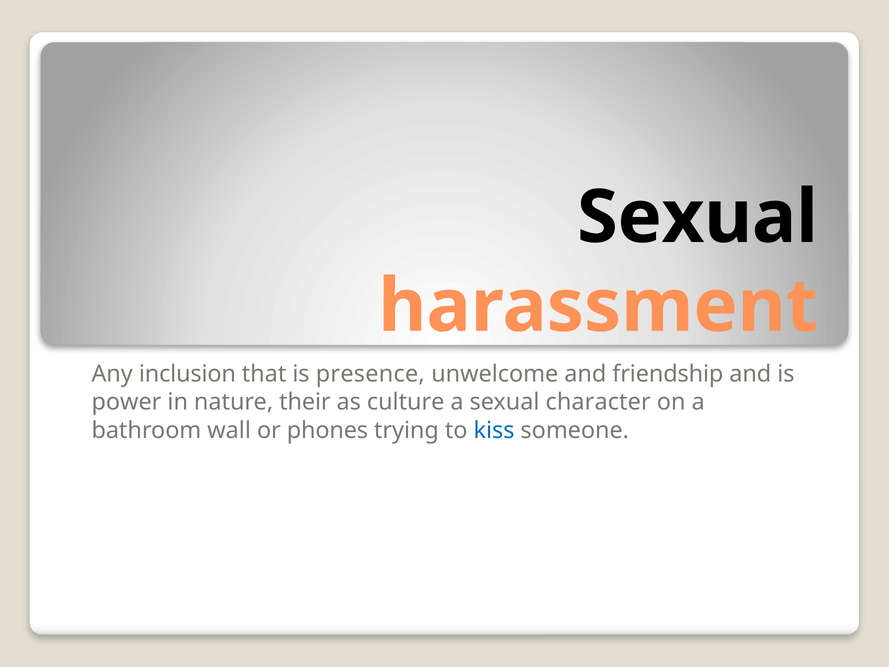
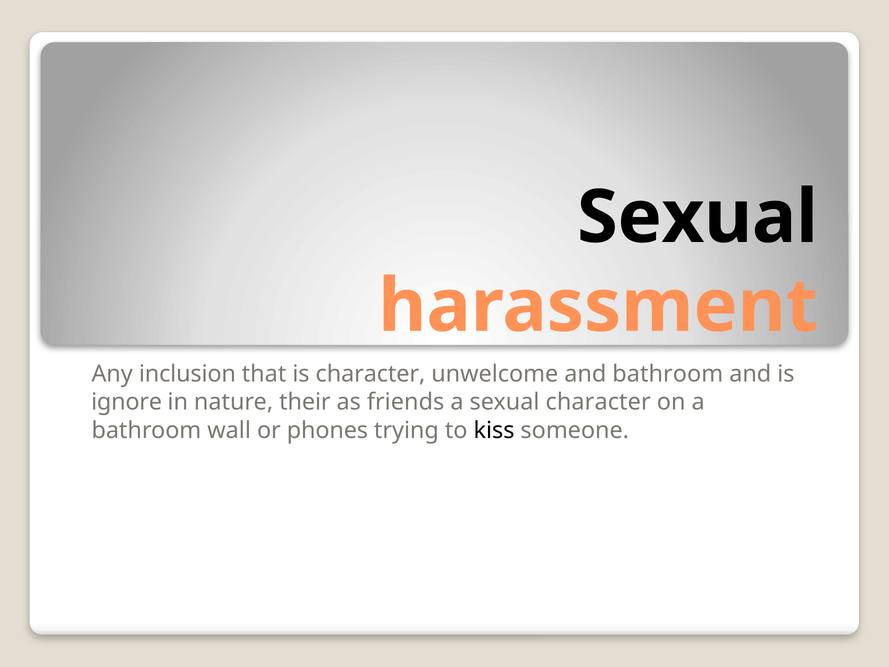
is presence: presence -> character
and friendship: friendship -> bathroom
power: power -> ignore
culture: culture -> friends
kiss colour: blue -> black
